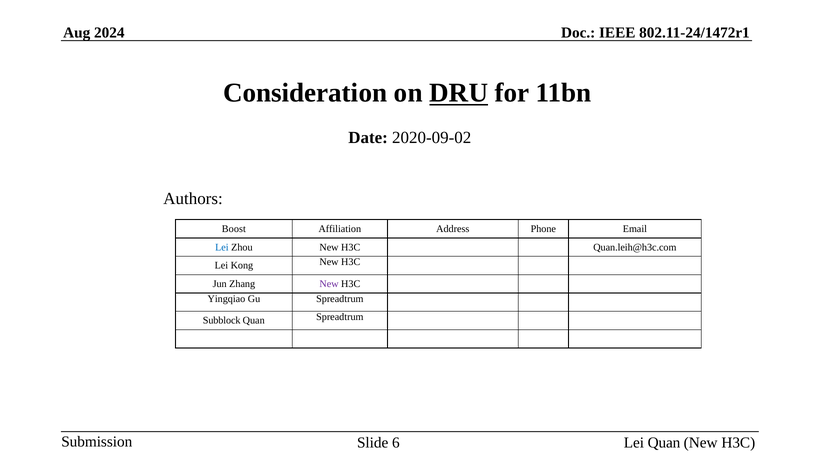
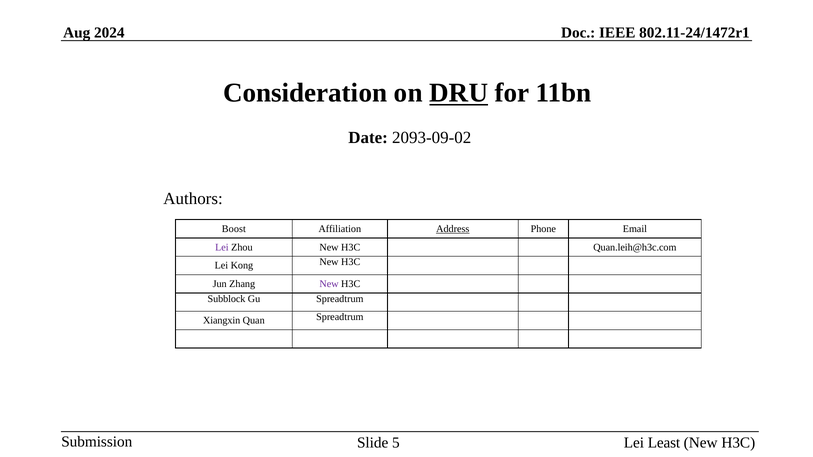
2020-09-02: 2020-09-02 -> 2093-09-02
Address underline: none -> present
Lei at (222, 247) colour: blue -> purple
Yingqiao: Yingqiao -> Subblock
Subblock: Subblock -> Xiangxin
6: 6 -> 5
Lei Quan: Quan -> Least
